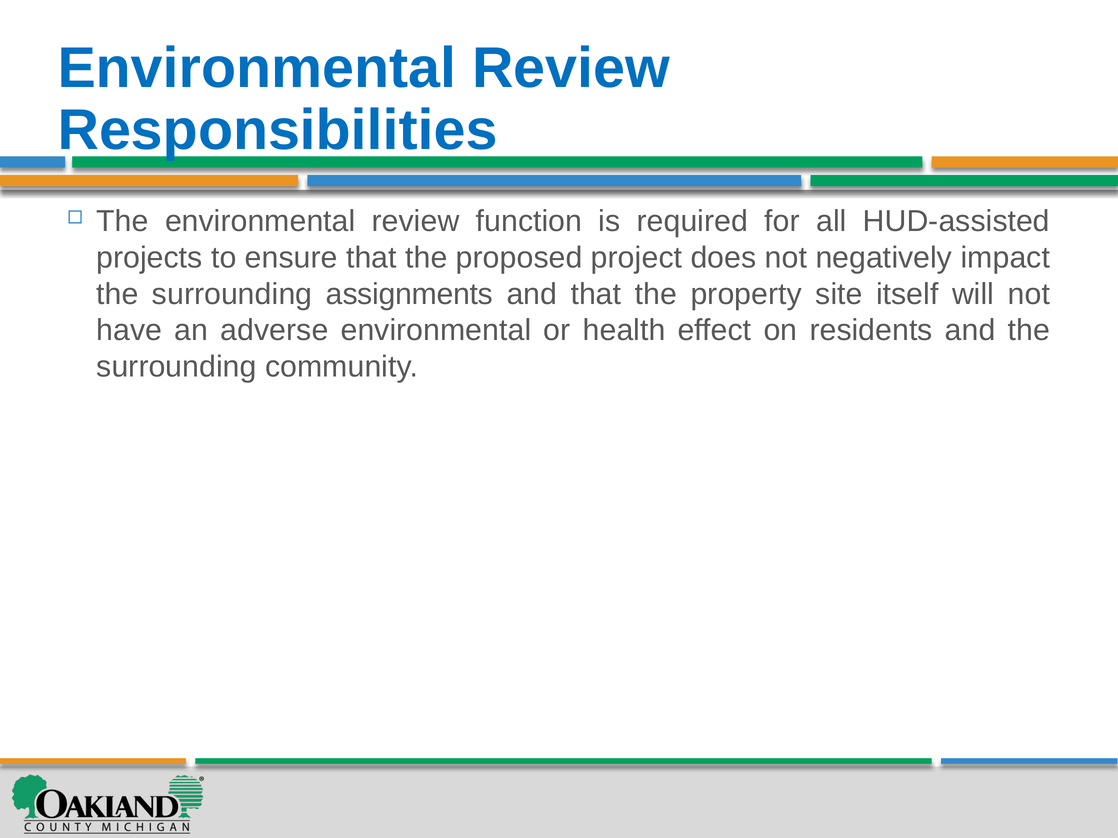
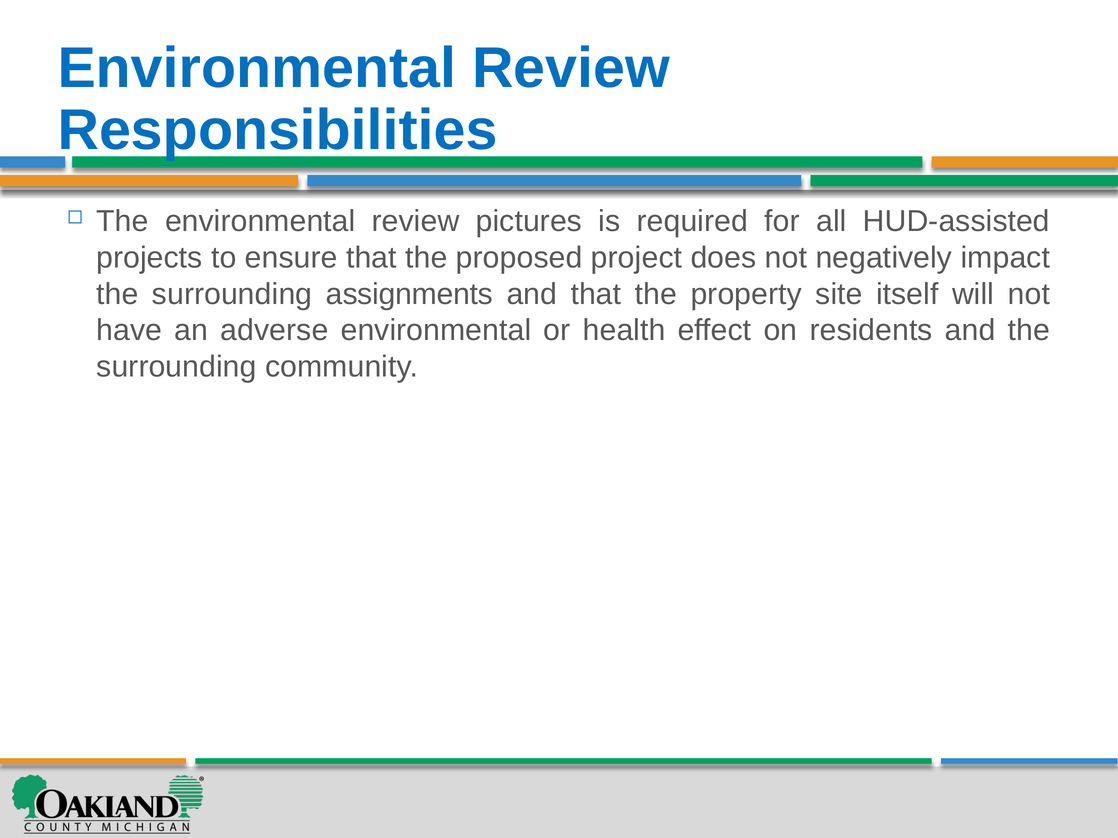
function: function -> pictures
